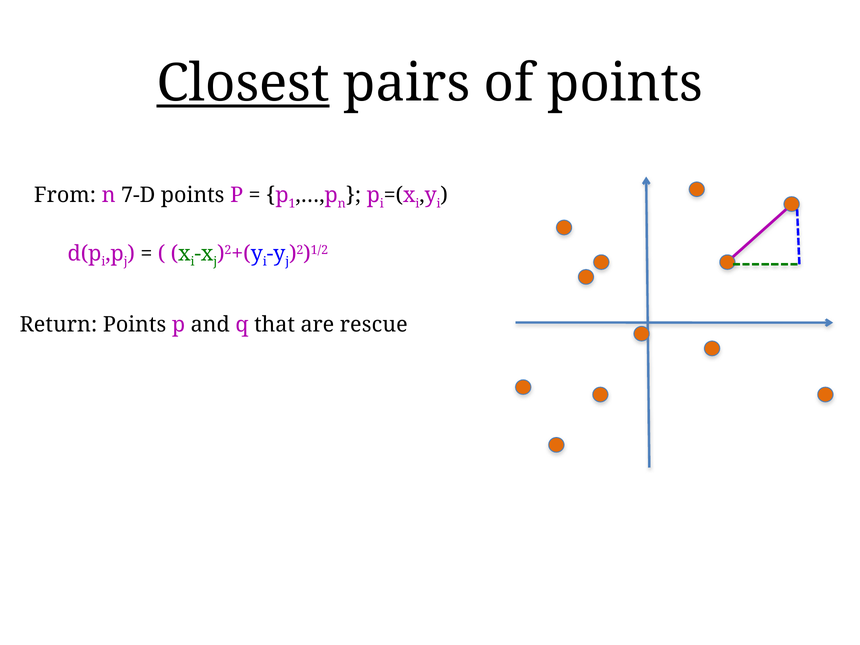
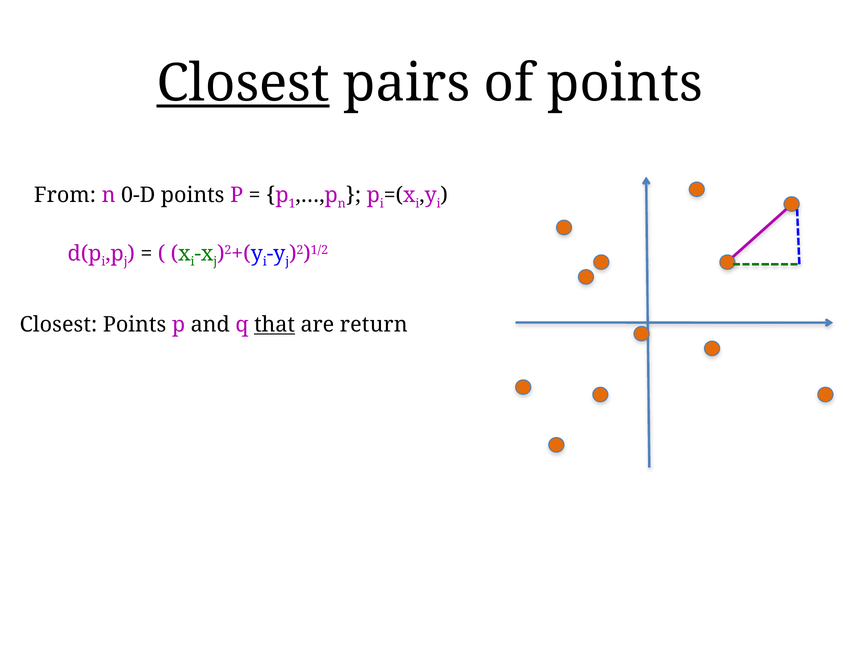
7-D: 7-D -> 0-D
Return at (58, 325): Return -> Closest
that underline: none -> present
rescue: rescue -> return
